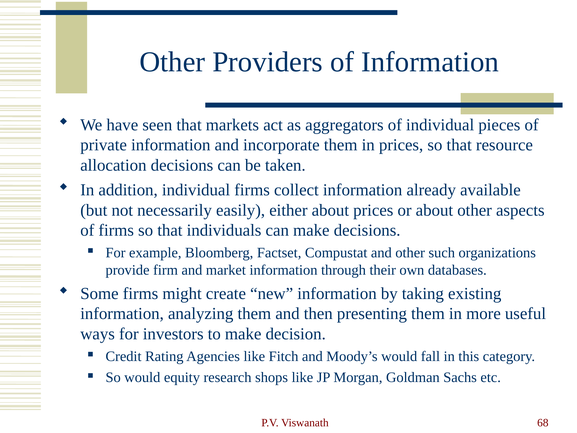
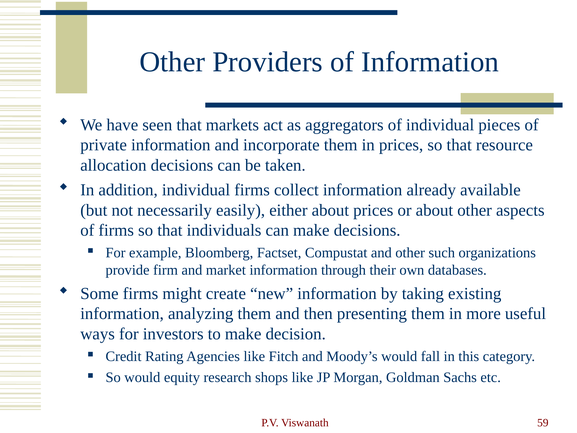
68: 68 -> 59
